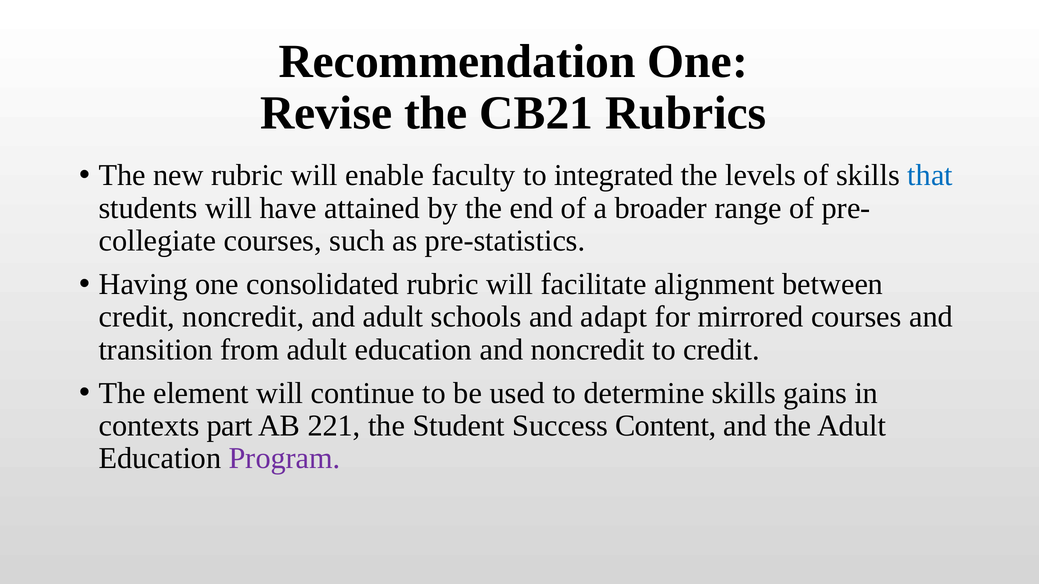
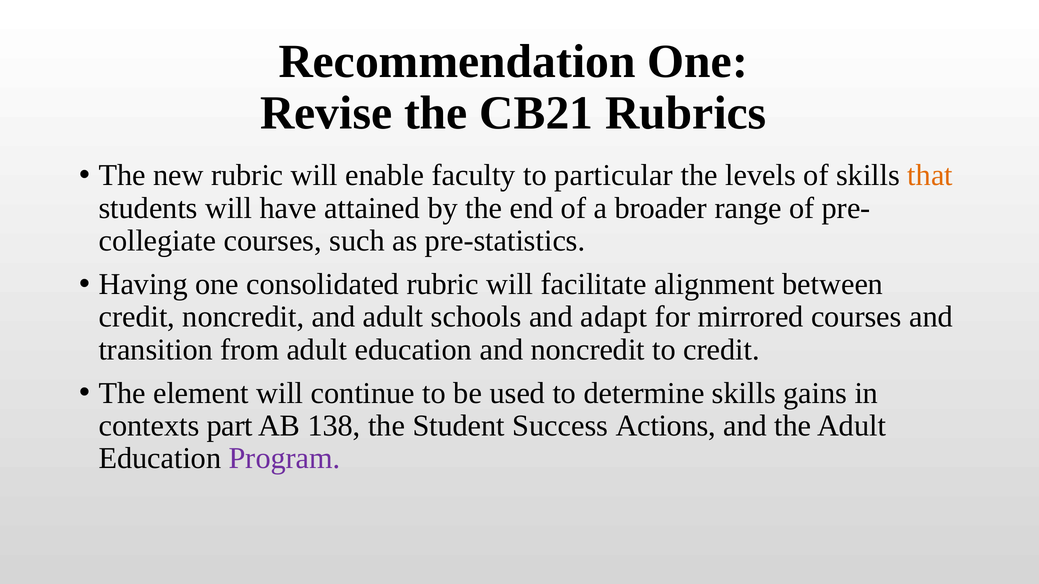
integrated: integrated -> particular
that colour: blue -> orange
221: 221 -> 138
Content: Content -> Actions
